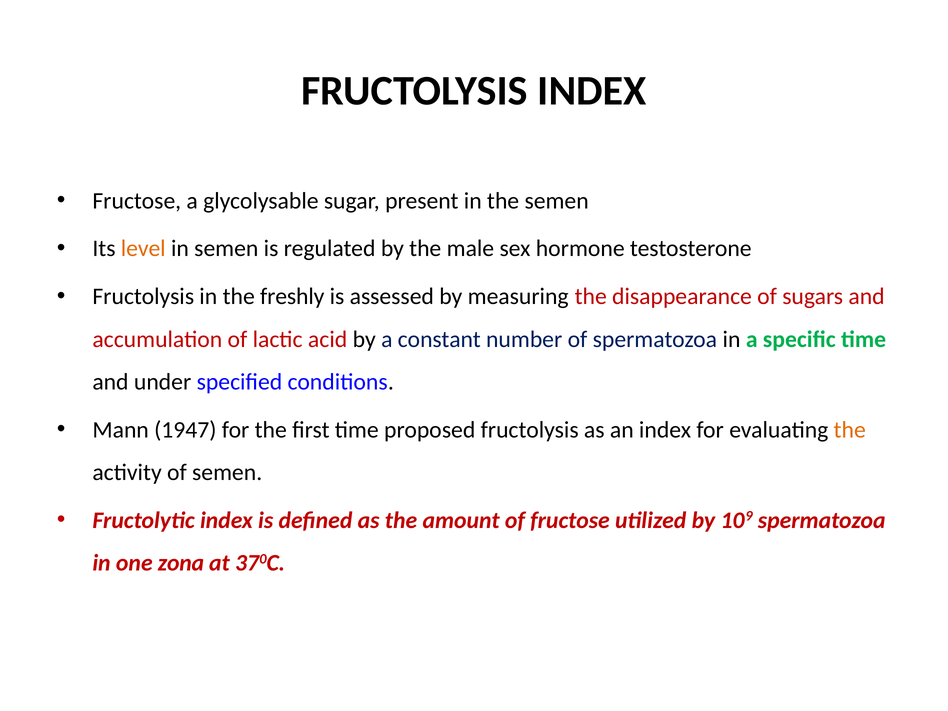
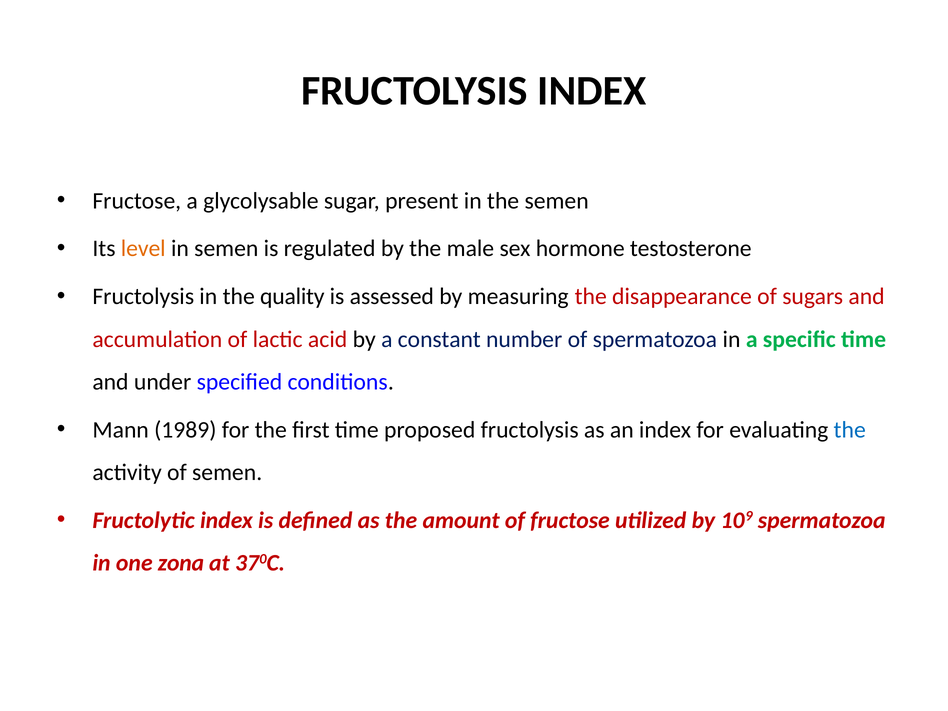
freshly: freshly -> quality
1947: 1947 -> 1989
the at (850, 430) colour: orange -> blue
